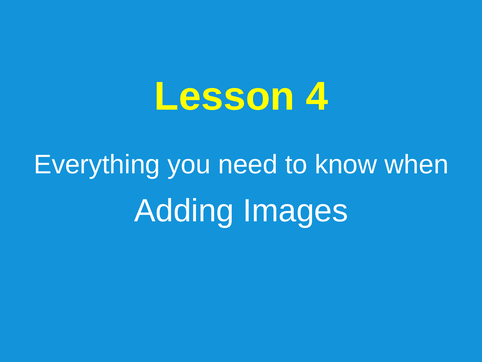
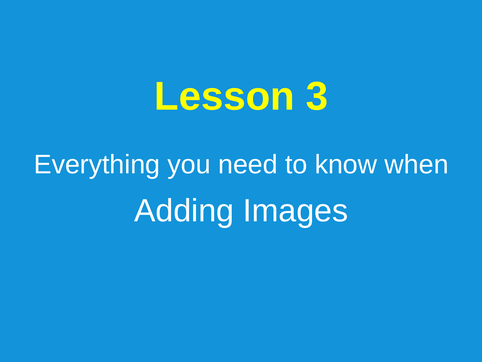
4: 4 -> 3
